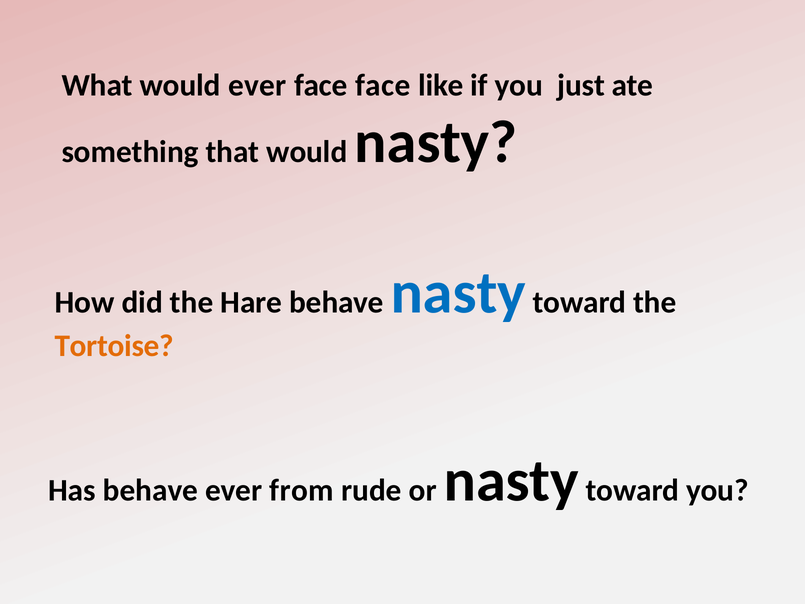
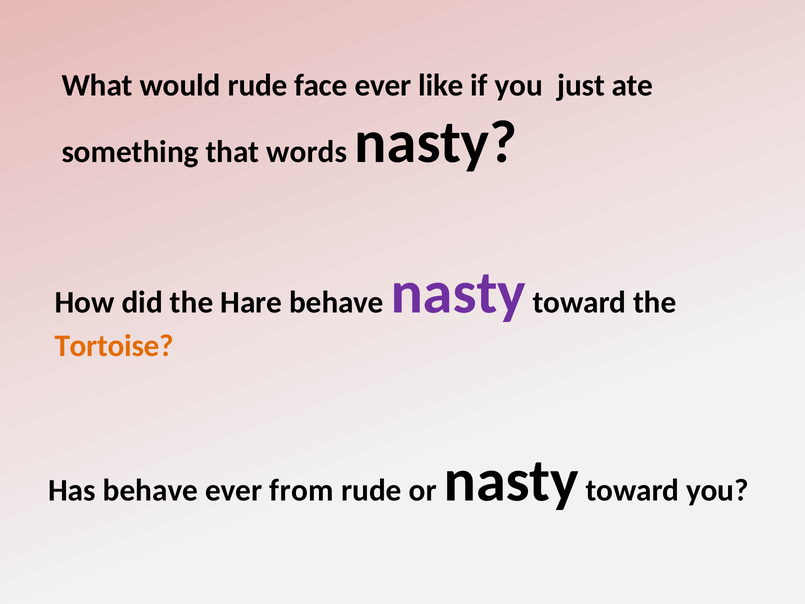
would ever: ever -> rude
face face: face -> ever
that would: would -> words
nasty at (458, 293) colour: blue -> purple
